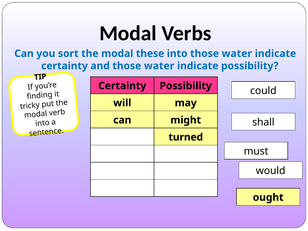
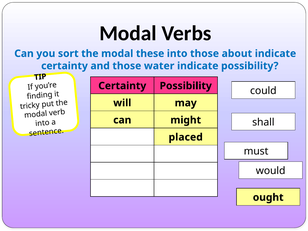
into those water: water -> about
turned: turned -> placed
